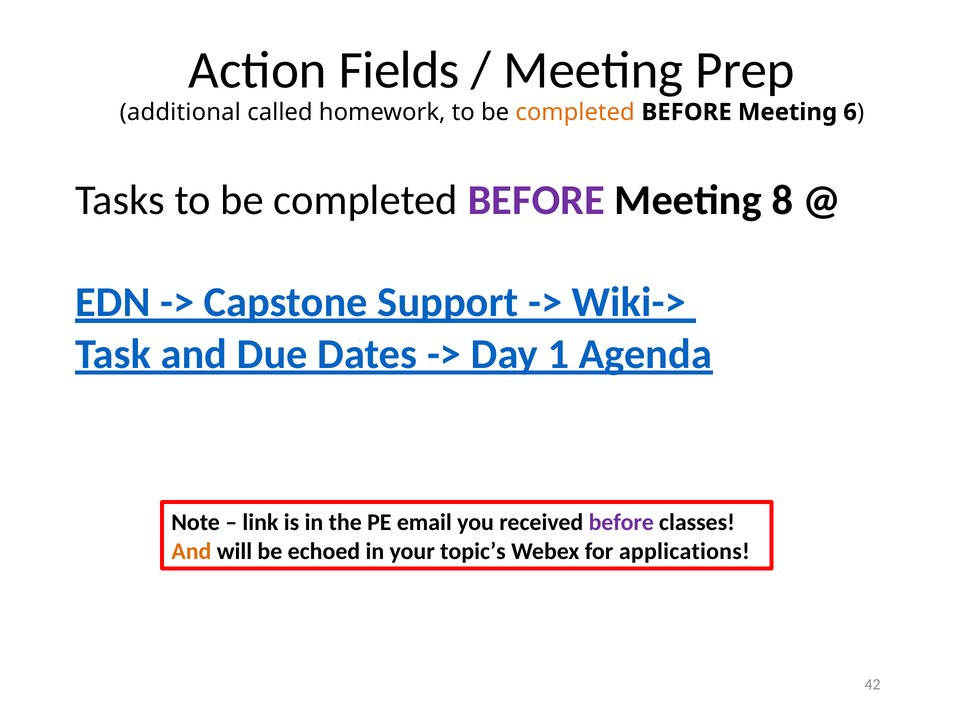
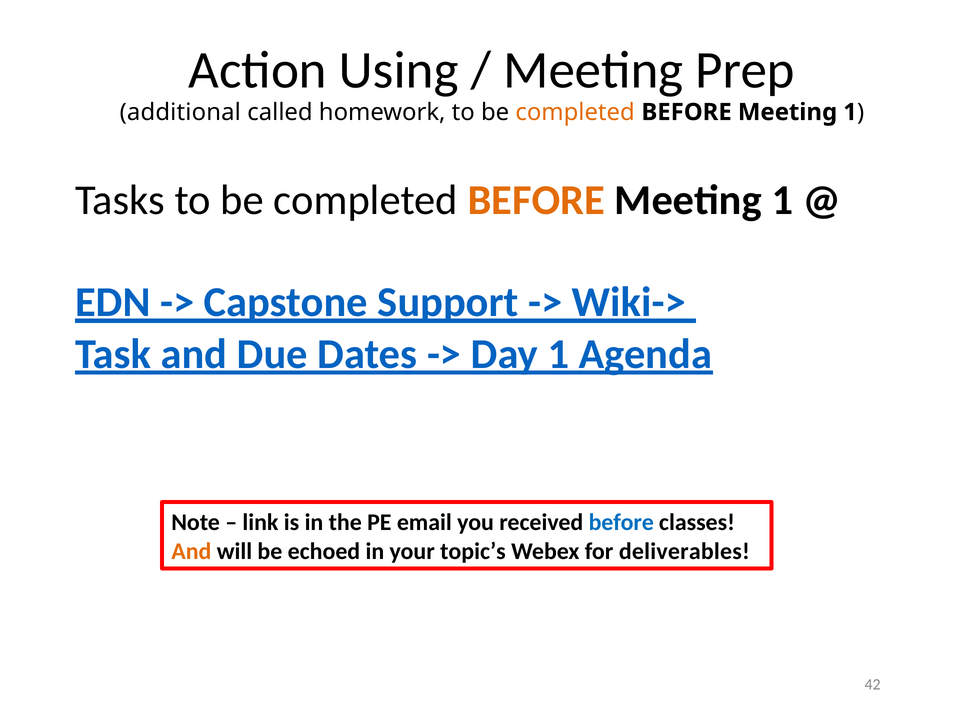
Fields: Fields -> Using
6 at (850, 112): 6 -> 1
BEFORE at (536, 200) colour: purple -> orange
8 at (782, 200): 8 -> 1
before at (621, 523) colour: purple -> blue
applications: applications -> deliverables
